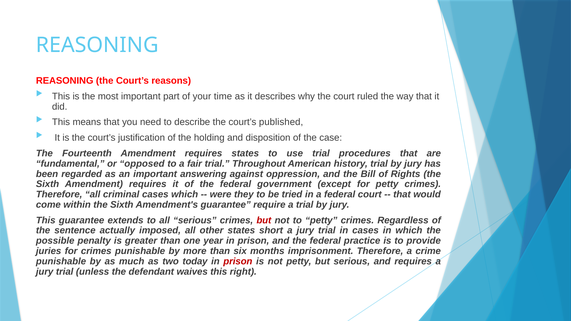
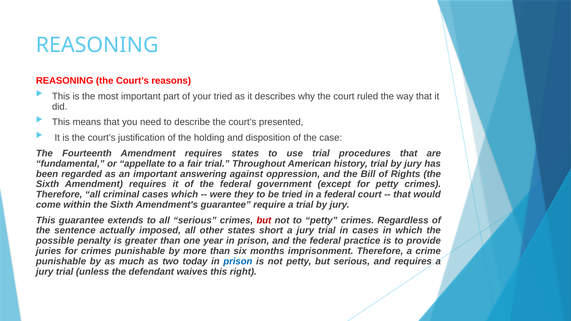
your time: time -> tried
published: published -> presented
opposed: opposed -> appellate
prison at (238, 261) colour: red -> blue
